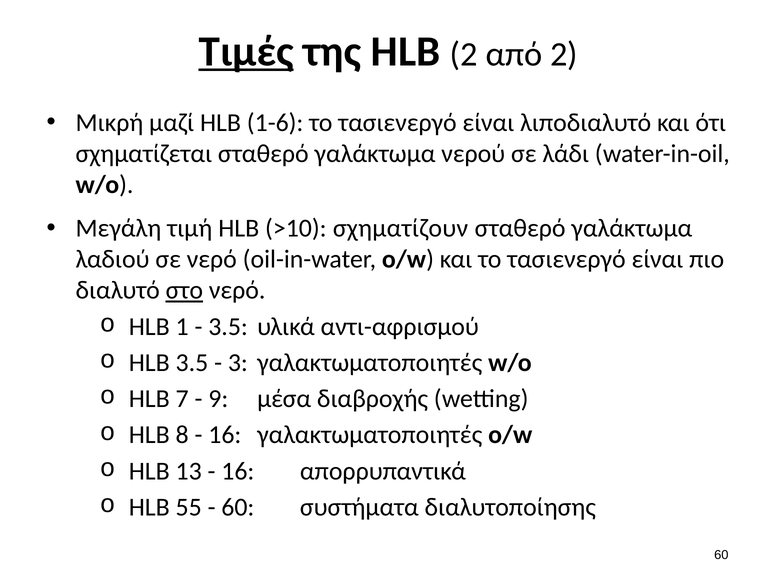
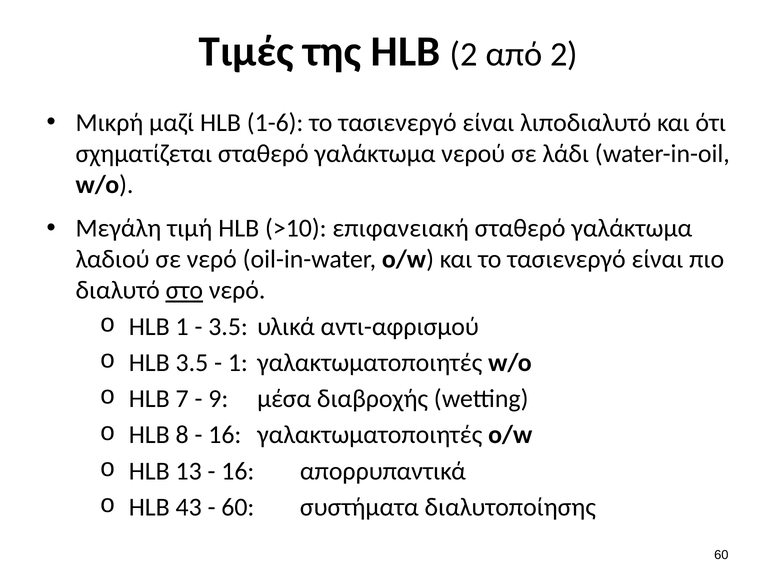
Τιμές underline: present -> none
σχηματίζουν: σχηματίζουν -> επιφανειακή
3 at (238, 363): 3 -> 1
55: 55 -> 43
